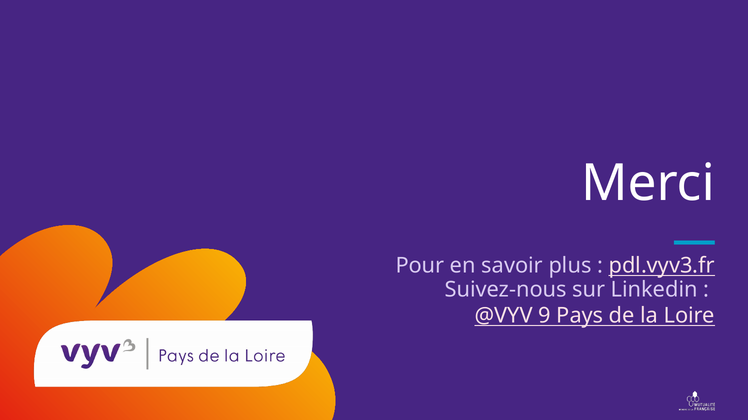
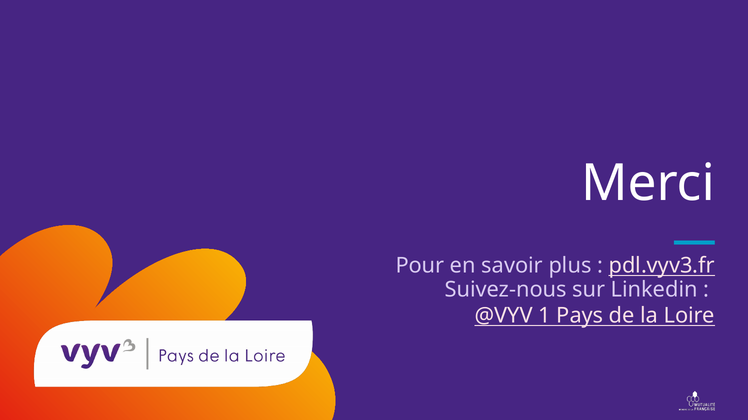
9: 9 -> 1
